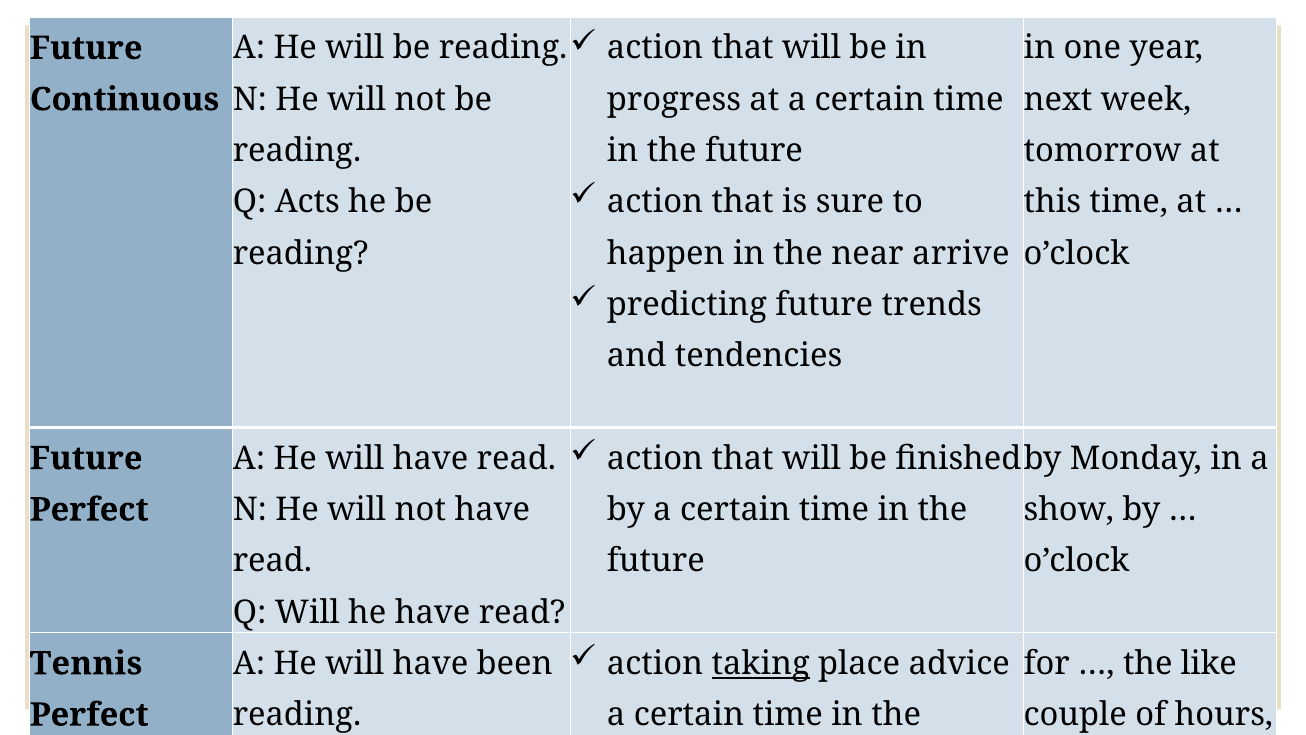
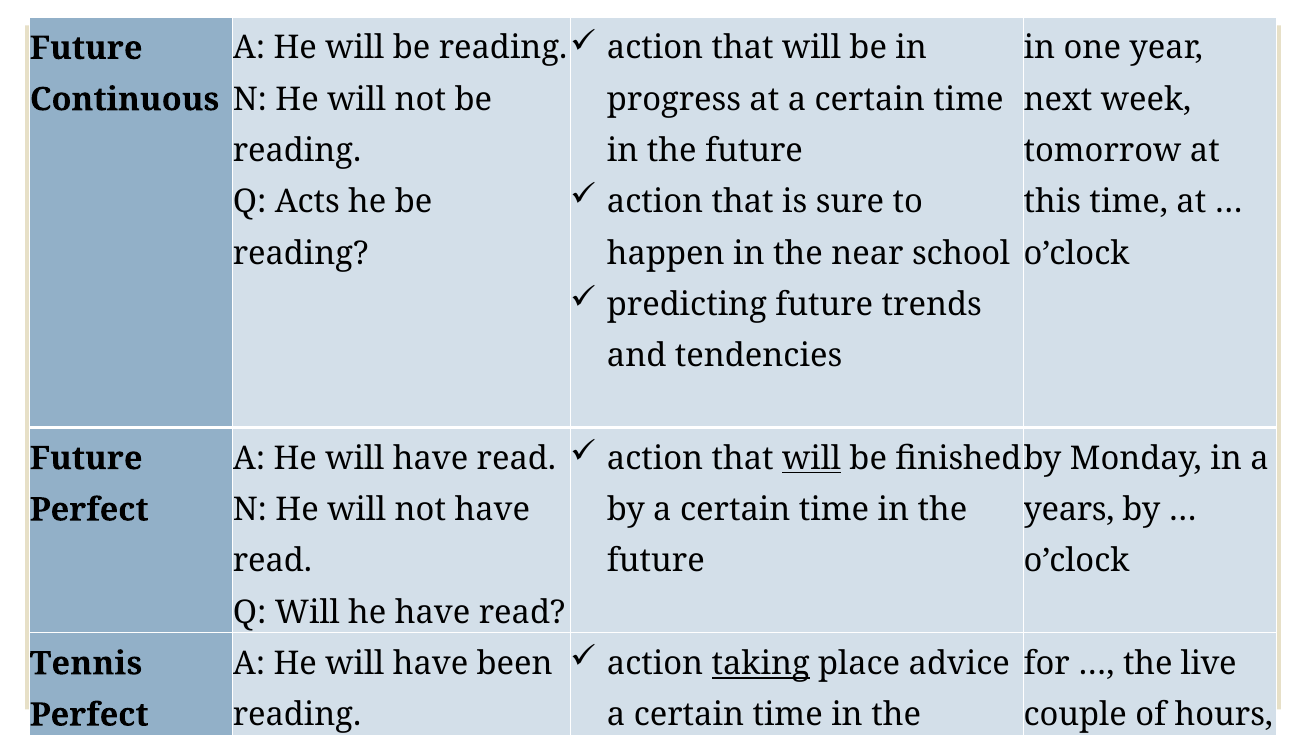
arrive: arrive -> school
will at (812, 458) underline: none -> present
show: show -> years
like: like -> live
